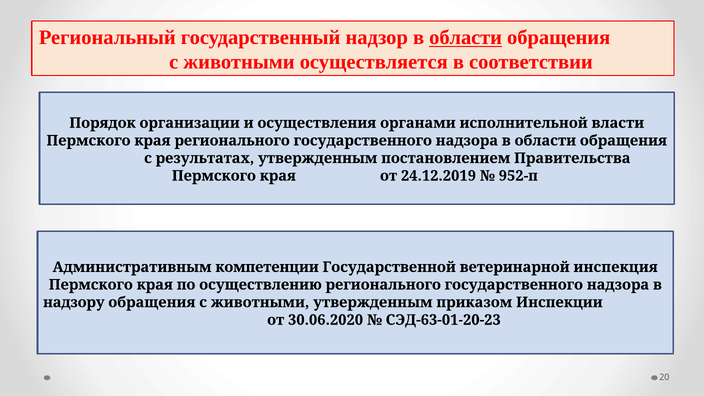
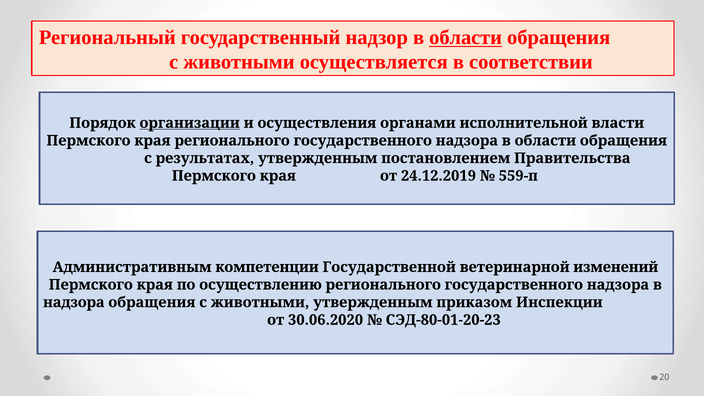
организации underline: none -> present
952-п: 952-п -> 559-п
инспекция: инспекция -> изменений
надзору at (74, 302): надзору -> надзора
СЭД-63-01-20-23: СЭД-63-01-20-23 -> СЭД-80-01-20-23
